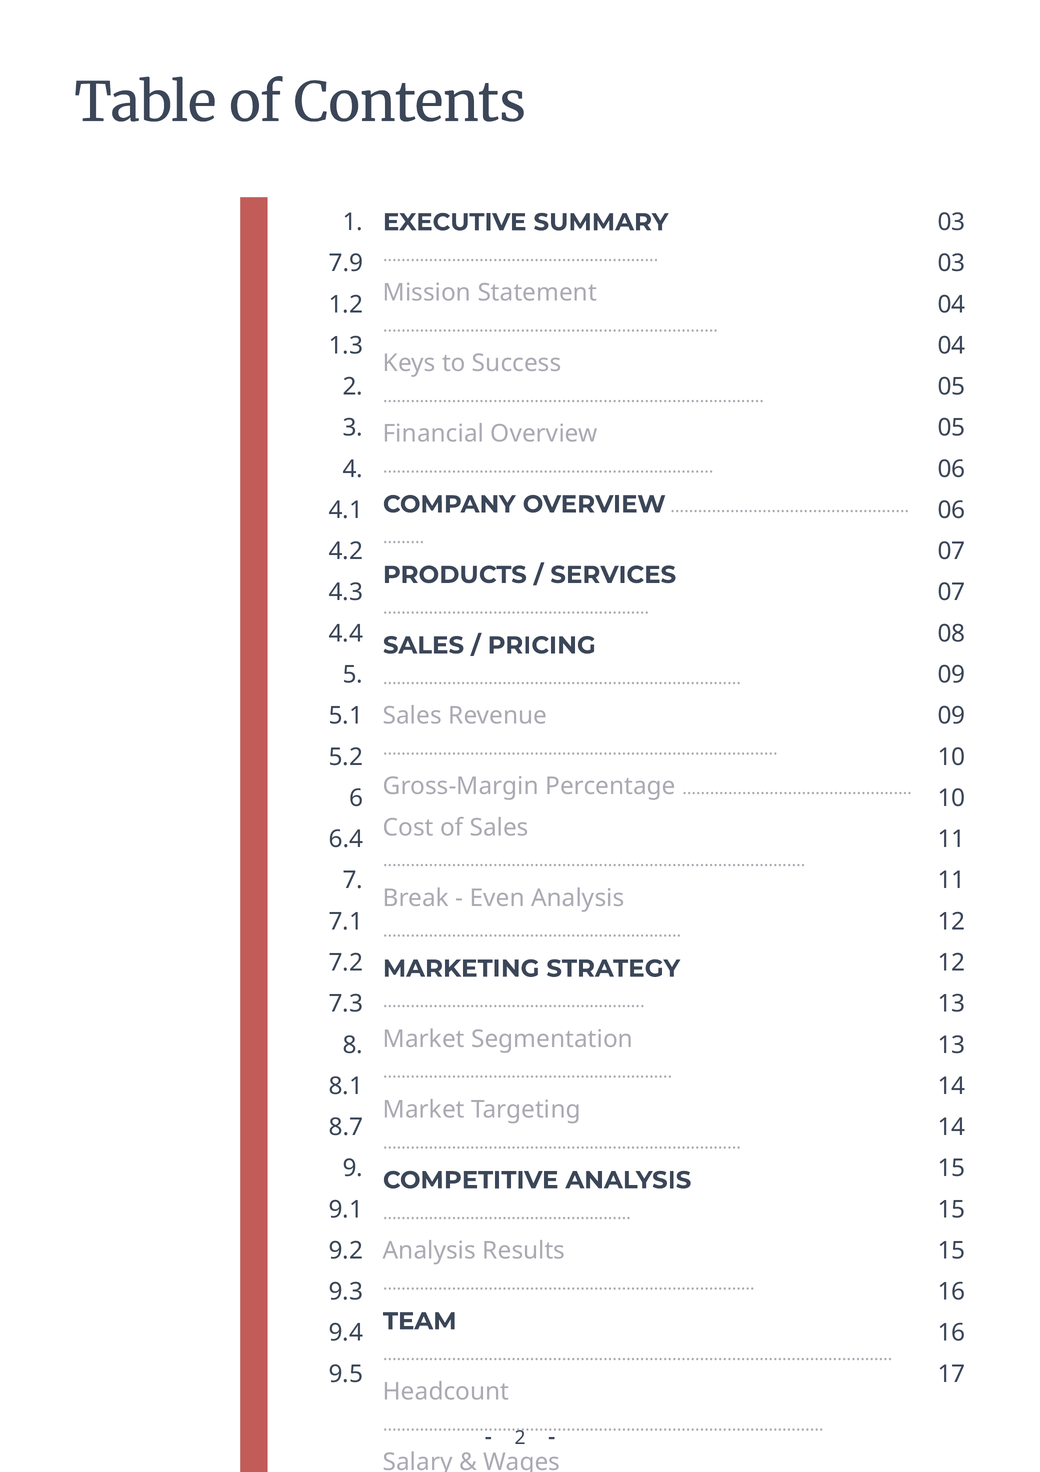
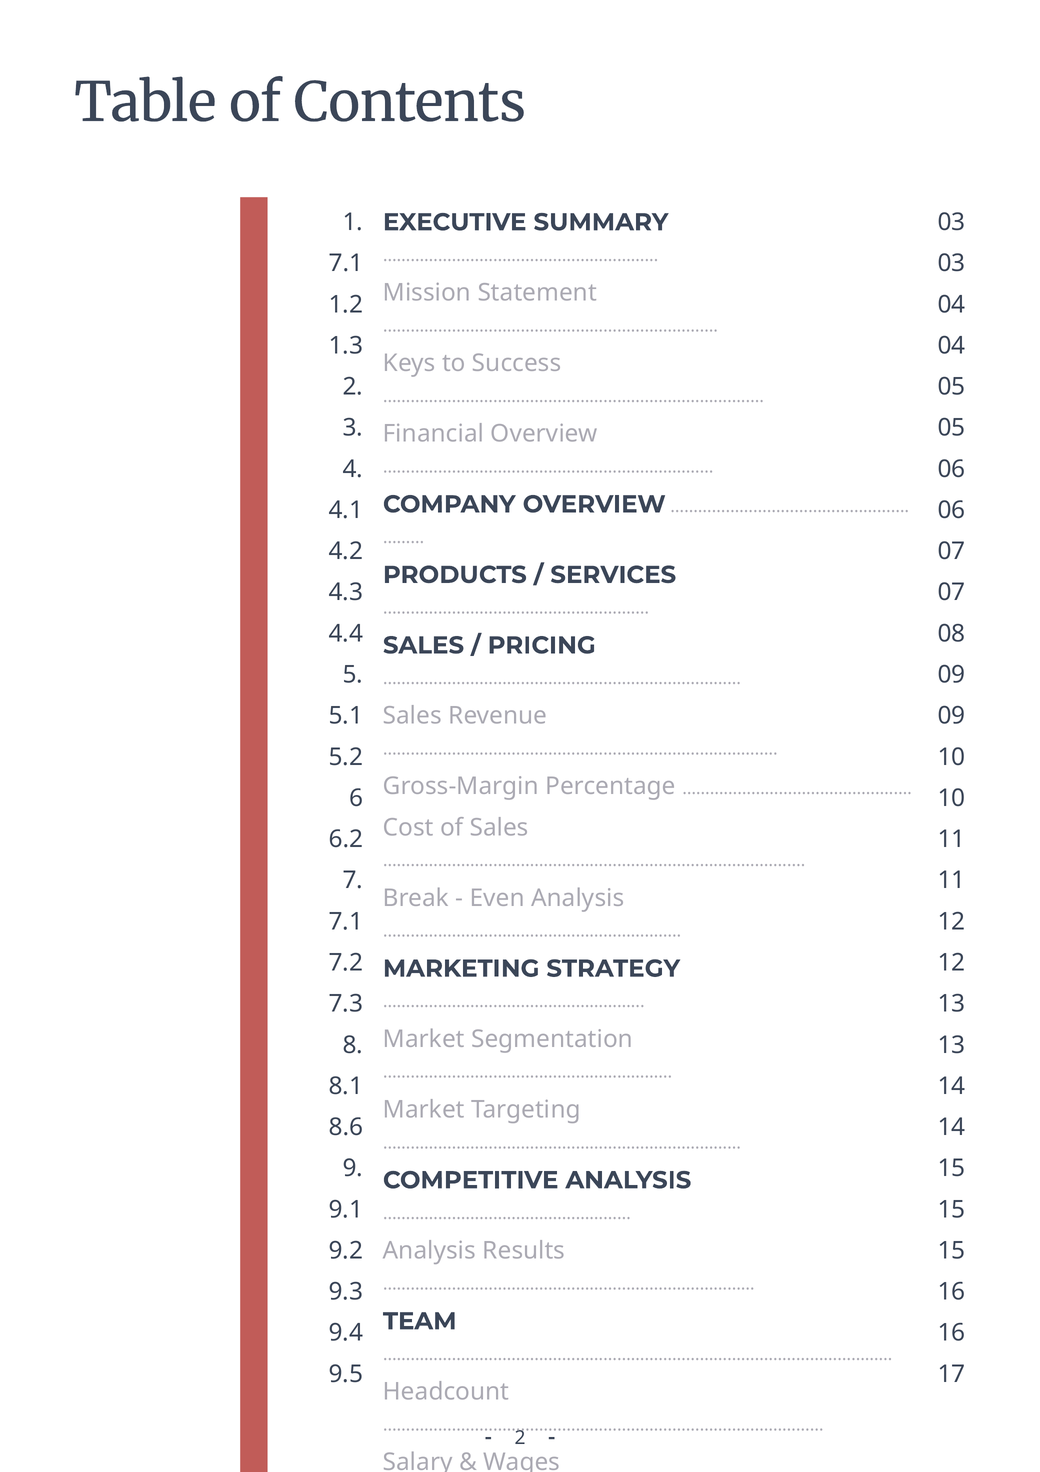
7.9 at (346, 263): 7.9 -> 7.1
6.4: 6.4 -> 6.2
8.7: 8.7 -> 8.6
